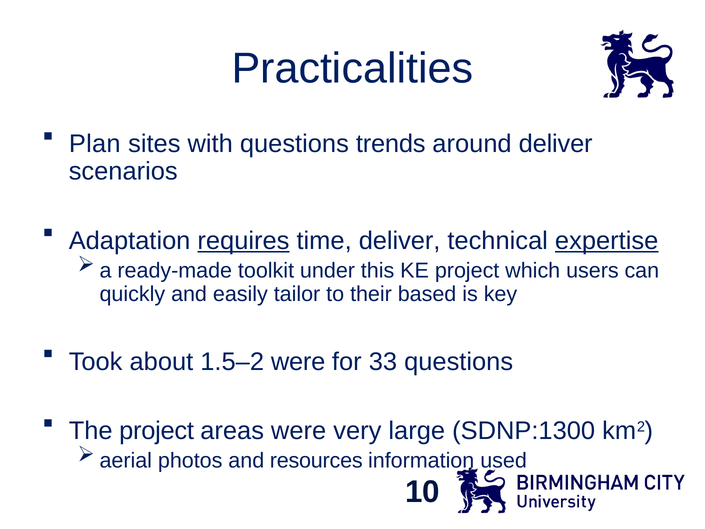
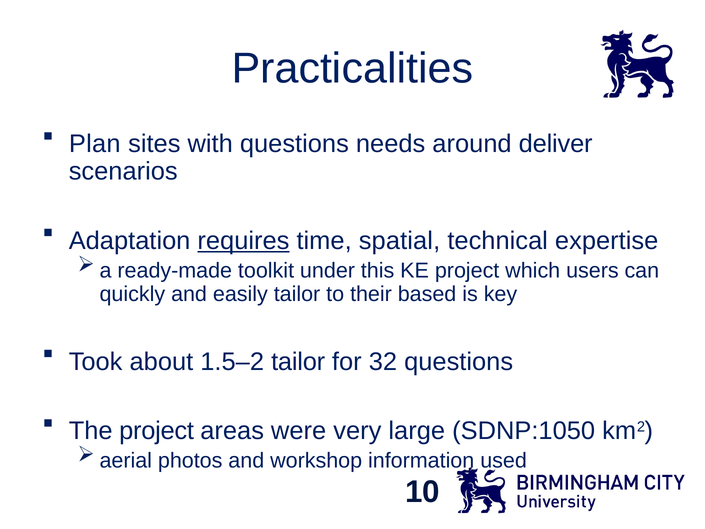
trends: trends -> needs
time deliver: deliver -> spatial
expertise underline: present -> none
1.5–2 were: were -> tailor
33: 33 -> 32
SDNP:1300: SDNP:1300 -> SDNP:1050
resources: resources -> workshop
